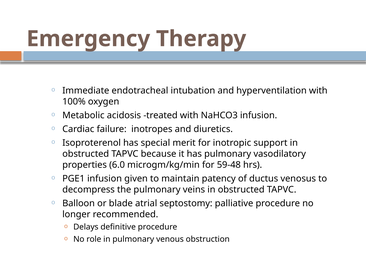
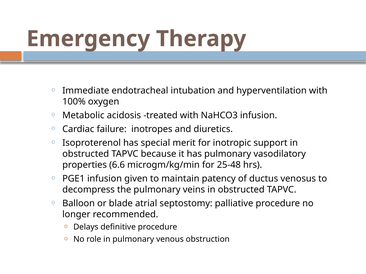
6.0: 6.0 -> 6.6
59-48: 59-48 -> 25-48
